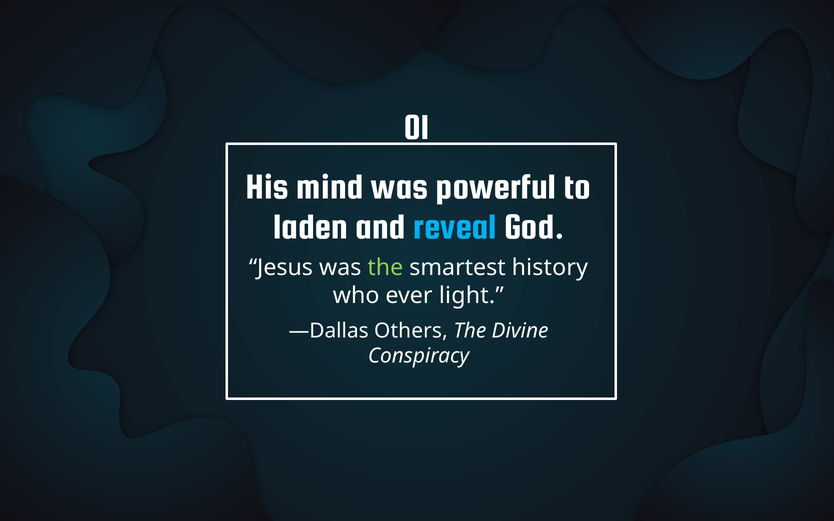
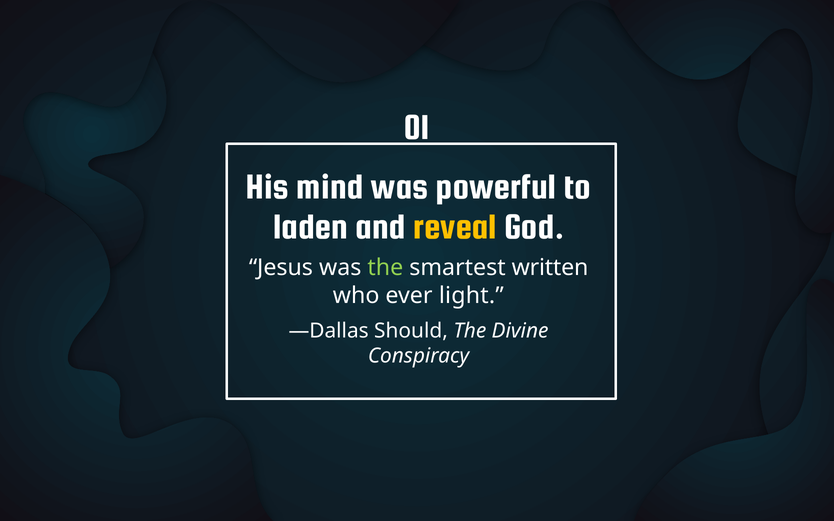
reveal colour: light blue -> yellow
history: history -> written
Others: Others -> Should
